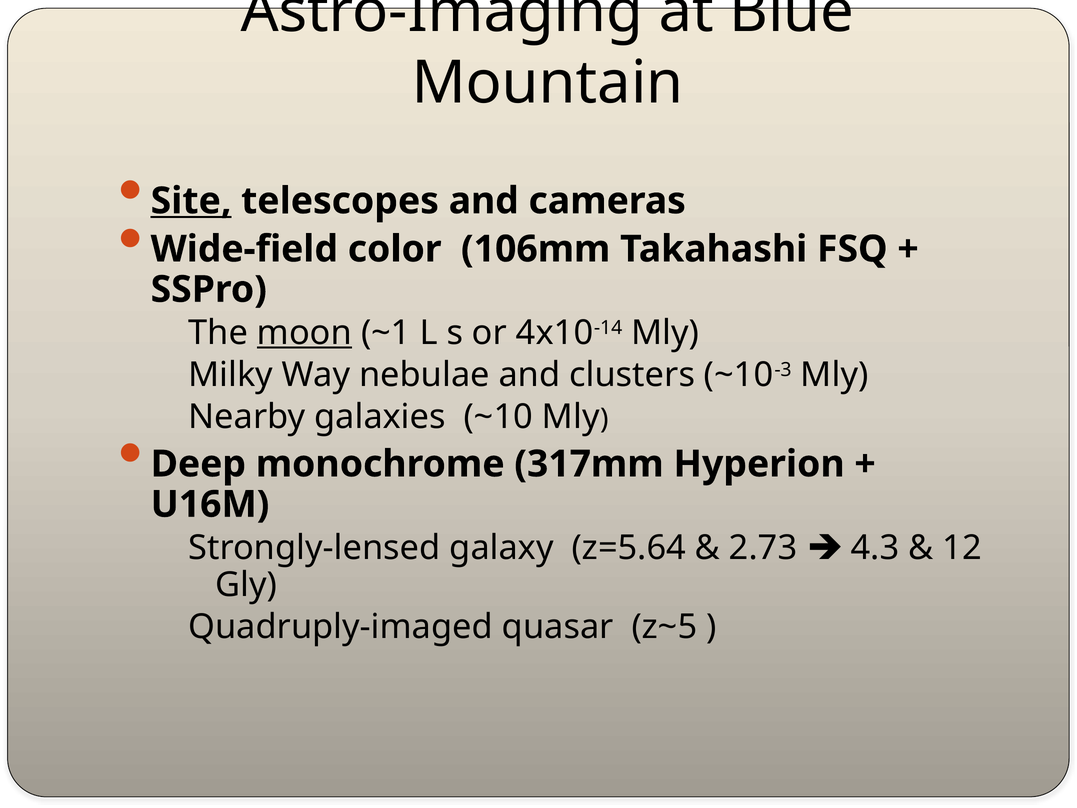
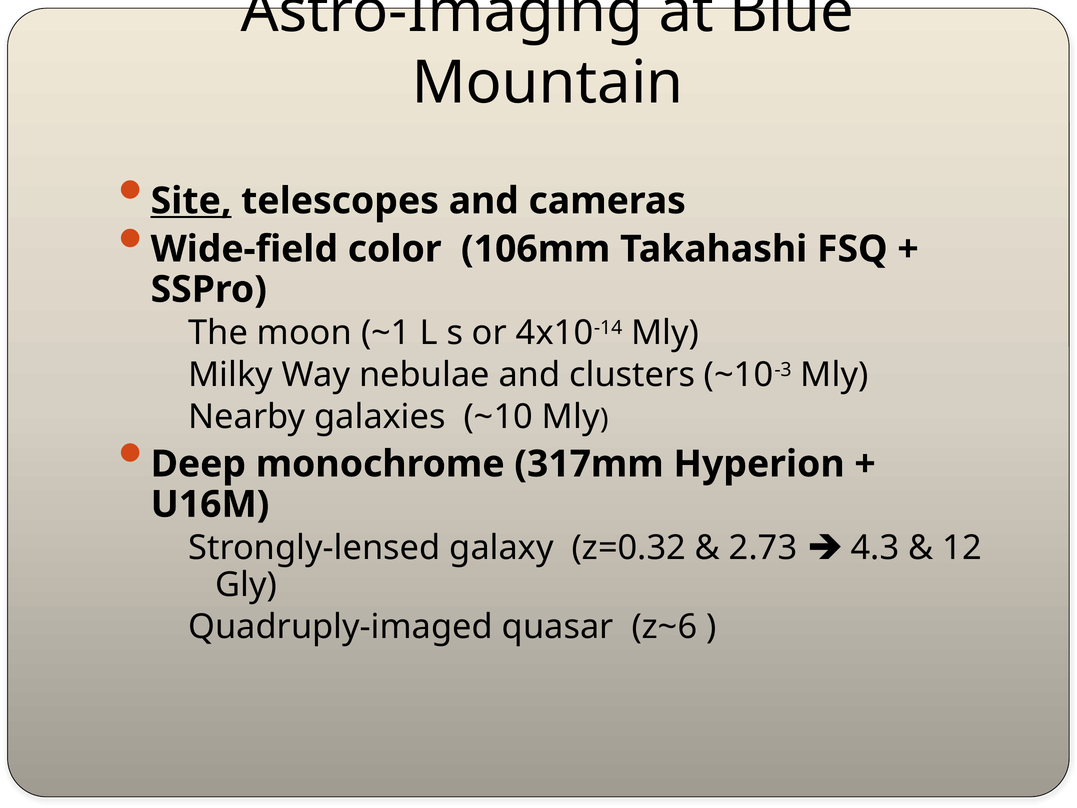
moon underline: present -> none
z=5.64: z=5.64 -> z=0.32
z~5: z~5 -> z~6
